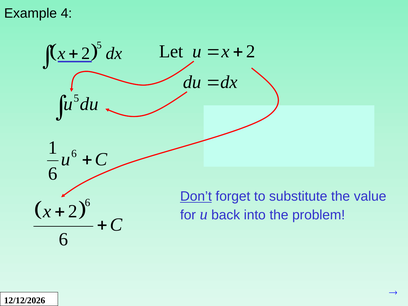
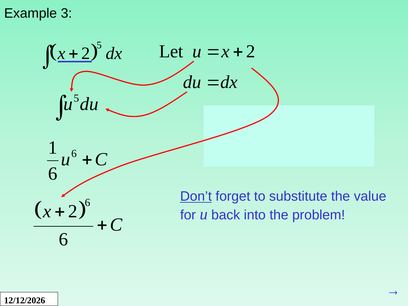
4: 4 -> 3
